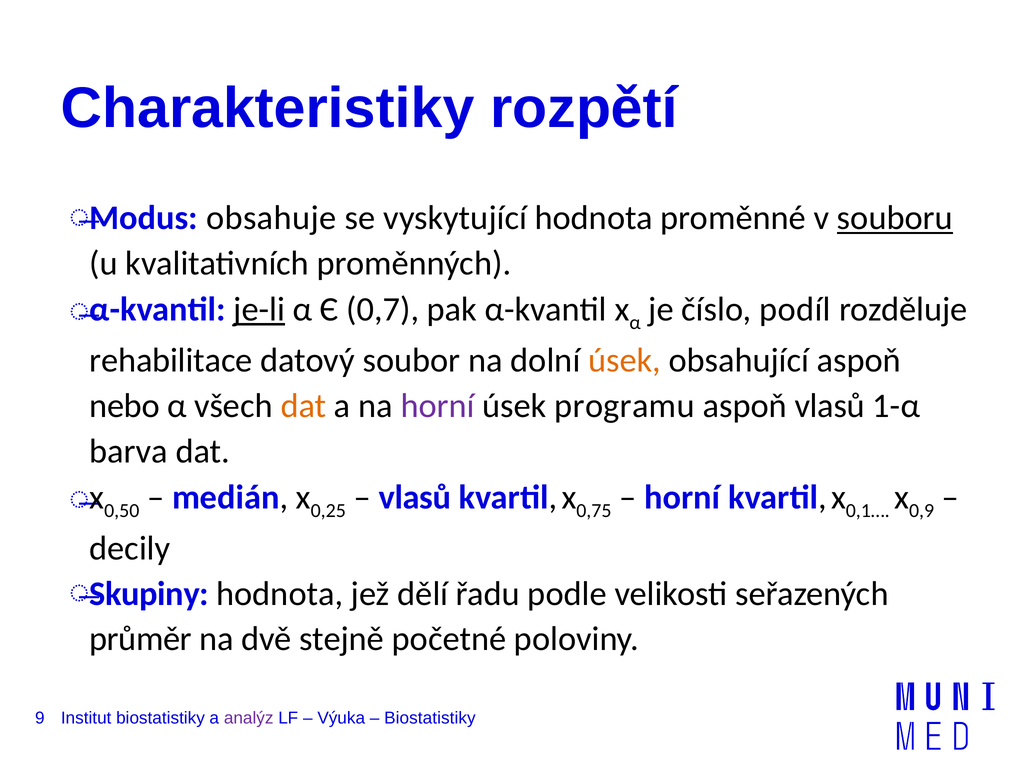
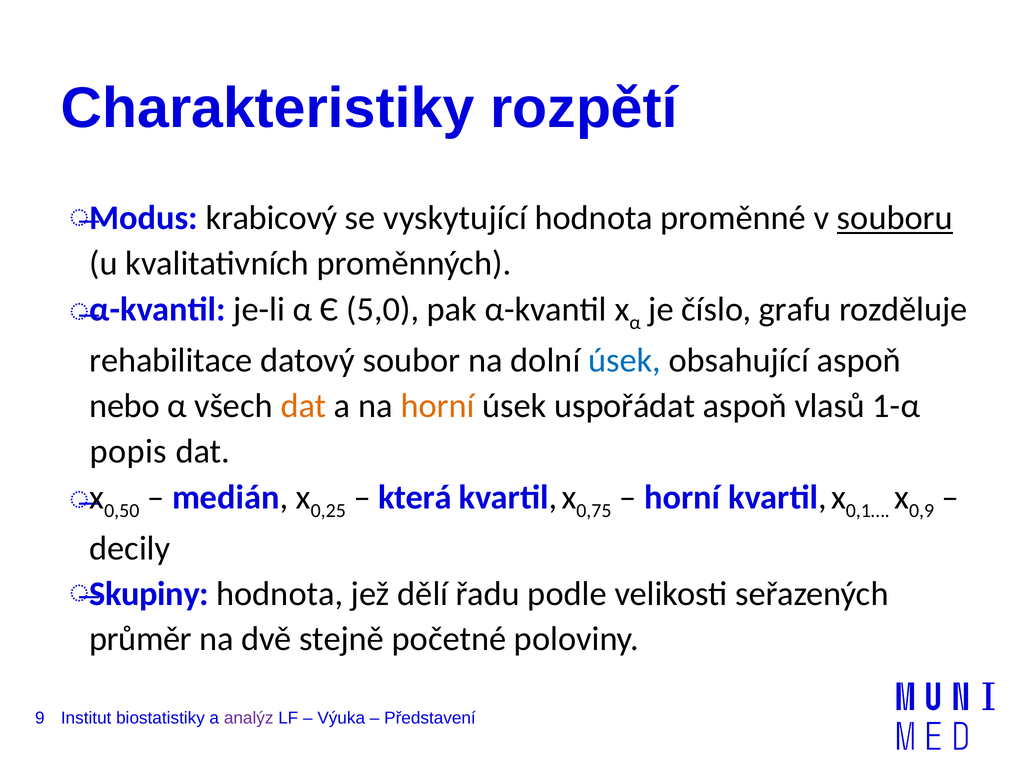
obsahuje: obsahuje -> krabicový
je-li underline: present -> none
0,7: 0,7 -> 5,0
podíl: podíl -> grafu
úsek at (624, 360) colour: orange -> blue
horní at (438, 406) colour: purple -> orange
programu: programu -> uspořádat
barva: barva -> popis
vlasů at (415, 497): vlasů -> která
Biostatistiky at (430, 718): Biostatistiky -> Představení
